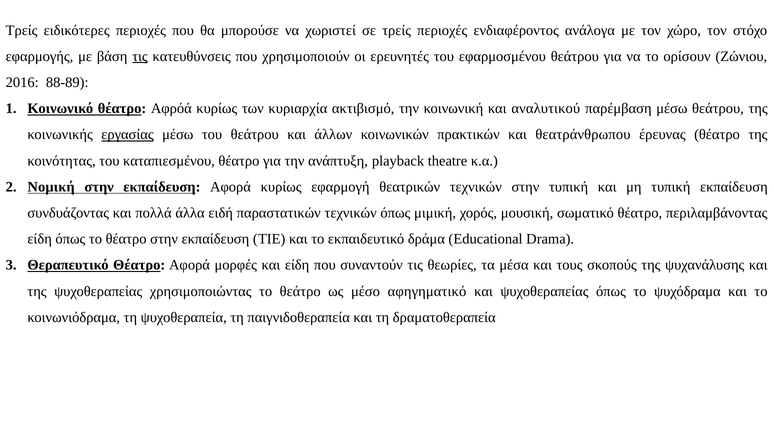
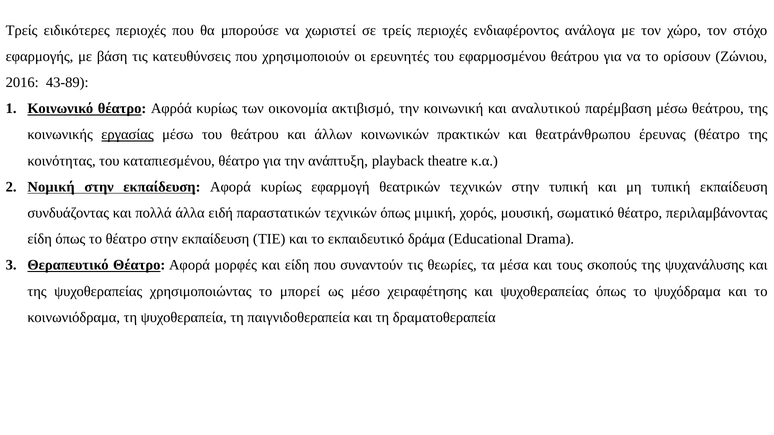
τις at (140, 56) underline: present -> none
88-89: 88-89 -> 43-89
κυριαρχία: κυριαρχία -> οικονομία
θεάτρο: θεάτρο -> μπορεί
αφηγηματικό: αφηγηματικό -> χειραφέτησης
